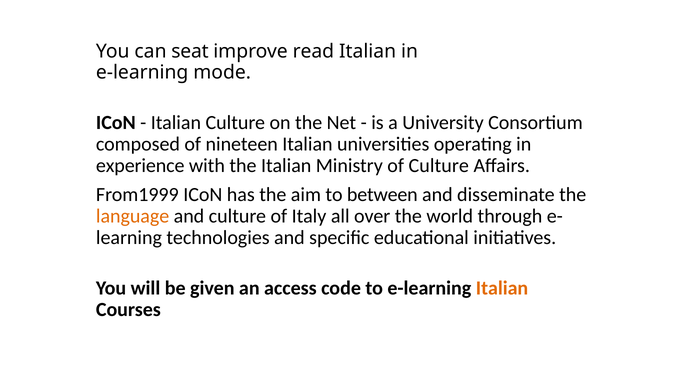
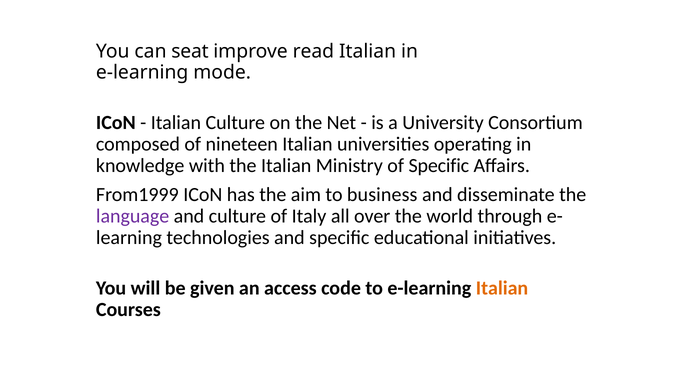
experience: experience -> knowledge
of Culture: Culture -> Specific
between: between -> business
language colour: orange -> purple
